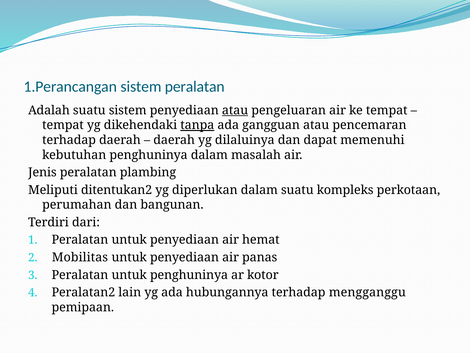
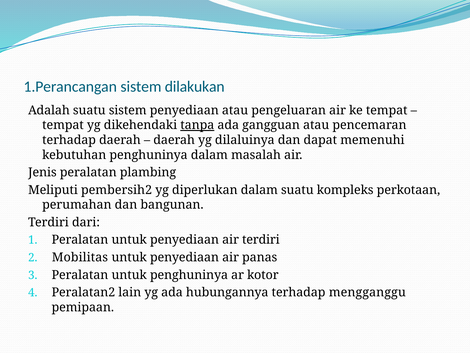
sistem peralatan: peralatan -> dilakukan
atau at (235, 110) underline: present -> none
ditentukan2: ditentukan2 -> pembersih2
air hemat: hemat -> terdiri
